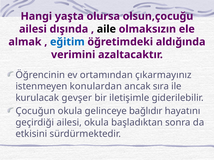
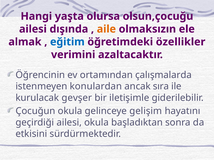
aile colour: black -> orange
aldığında: aldığında -> özellikler
çıkarmayınız: çıkarmayınız -> çalışmalarda
bağlıdır: bağlıdır -> gelişim
